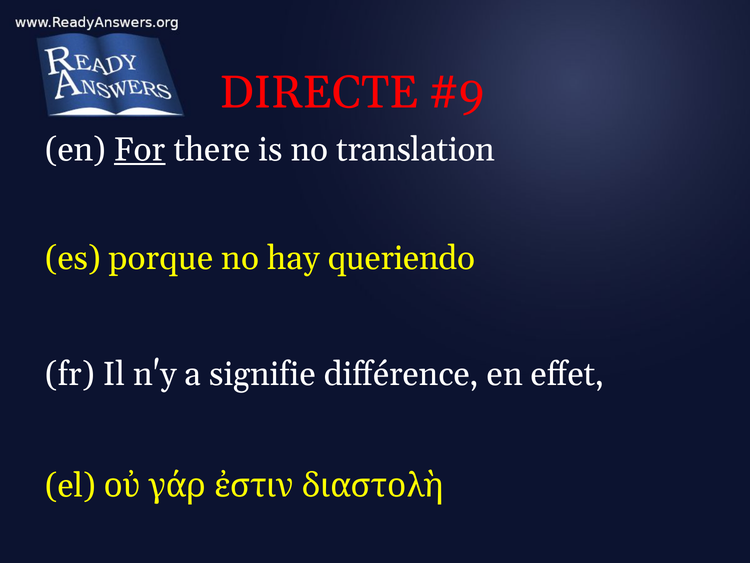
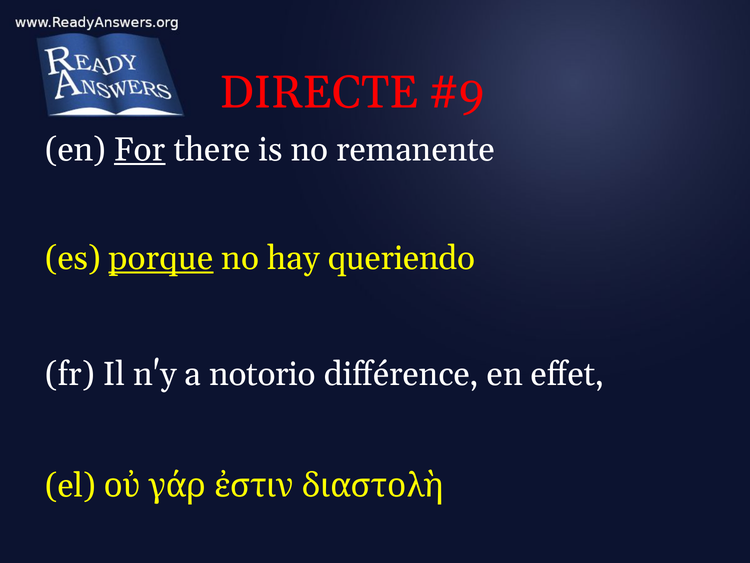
translation: translation -> remanente
porque underline: none -> present
signifie: signifie -> notorio
